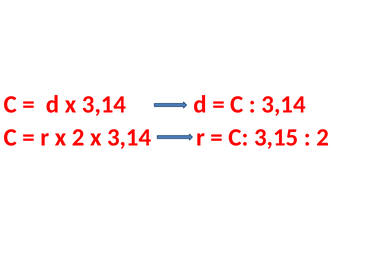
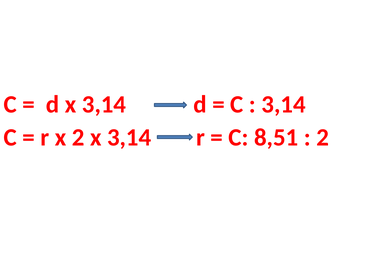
3,15: 3,15 -> 8,51
